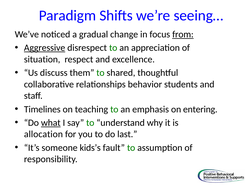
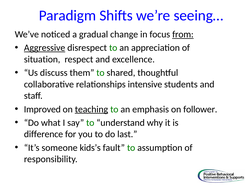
behavior: behavior -> intensive
Timelines: Timelines -> Improved
teaching underline: none -> present
entering: entering -> follower
what underline: present -> none
allocation: allocation -> difference
